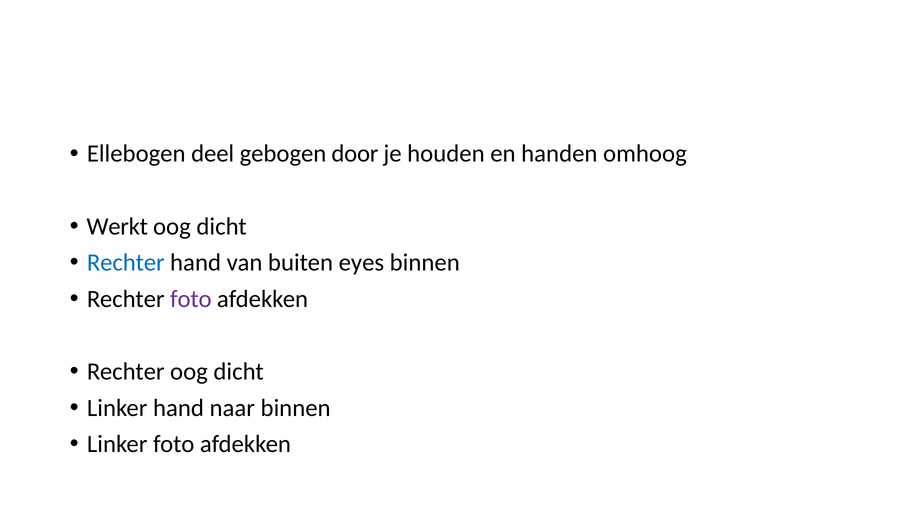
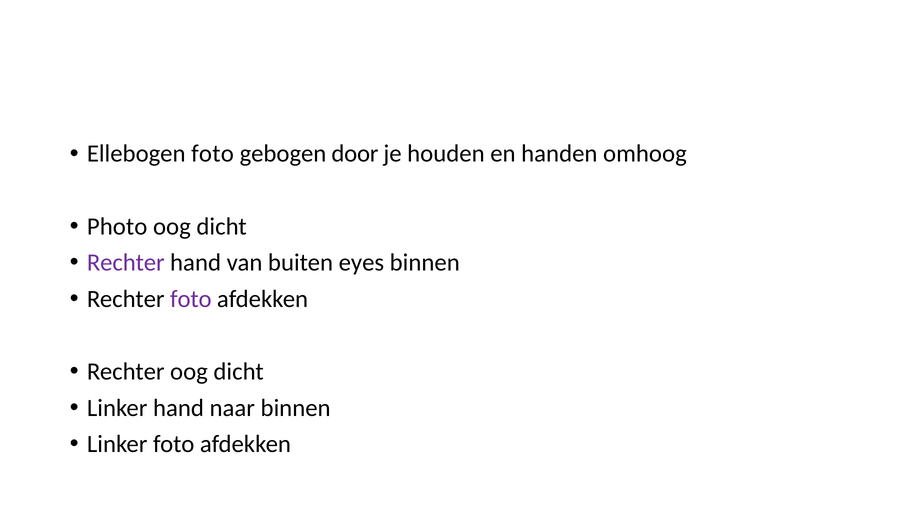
Ellebogen deel: deel -> foto
Werkt: Werkt -> Photo
Rechter at (126, 263) colour: blue -> purple
